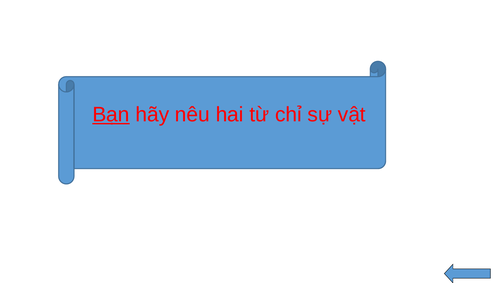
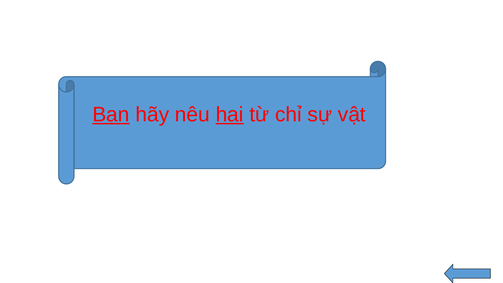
hai underline: none -> present
